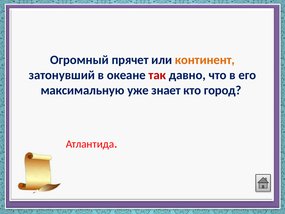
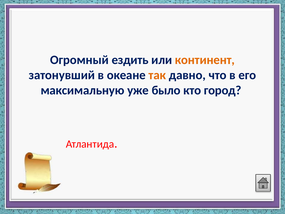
прячет: прячет -> ездить
так colour: red -> orange
знает: знает -> было
